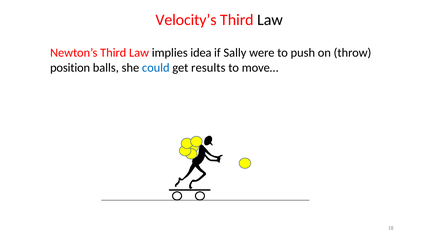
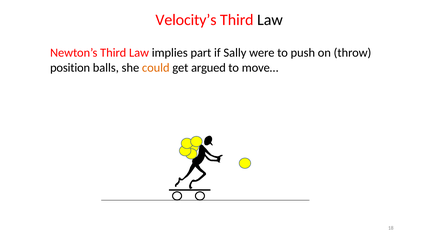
idea: idea -> part
could colour: blue -> orange
results: results -> argued
